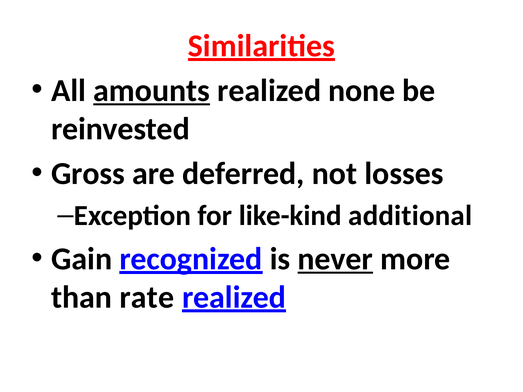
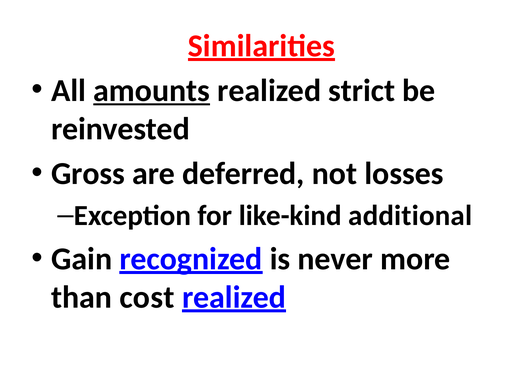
none: none -> strict
never underline: present -> none
rate: rate -> cost
